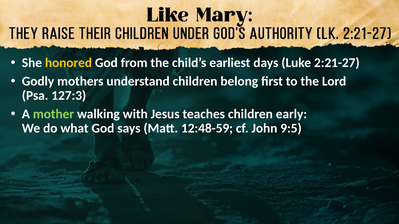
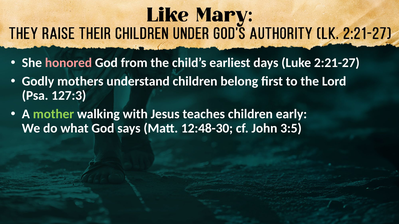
honored colour: yellow -> pink
12:48-59: 12:48-59 -> 12:48-30
9:5: 9:5 -> 3:5
